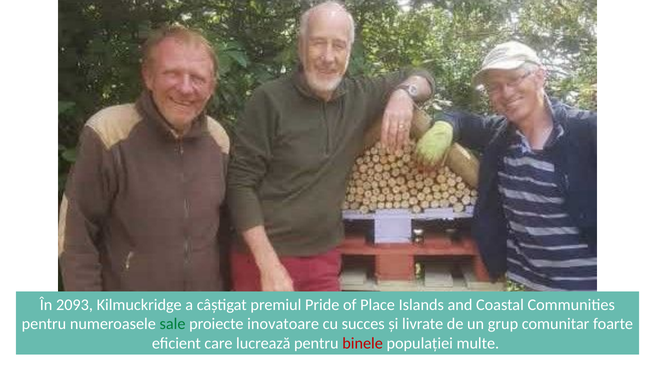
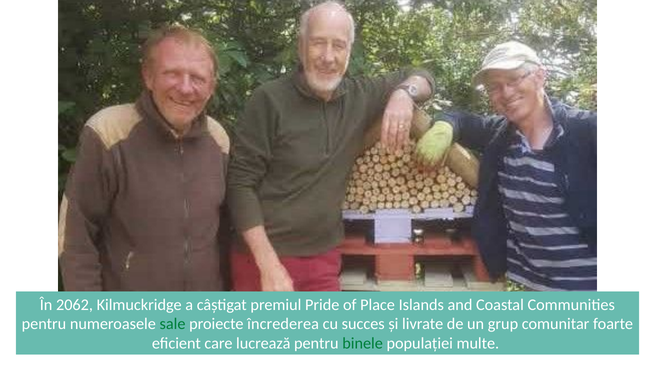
2093: 2093 -> 2062
inovatoare: inovatoare -> încrederea
binele colour: red -> green
